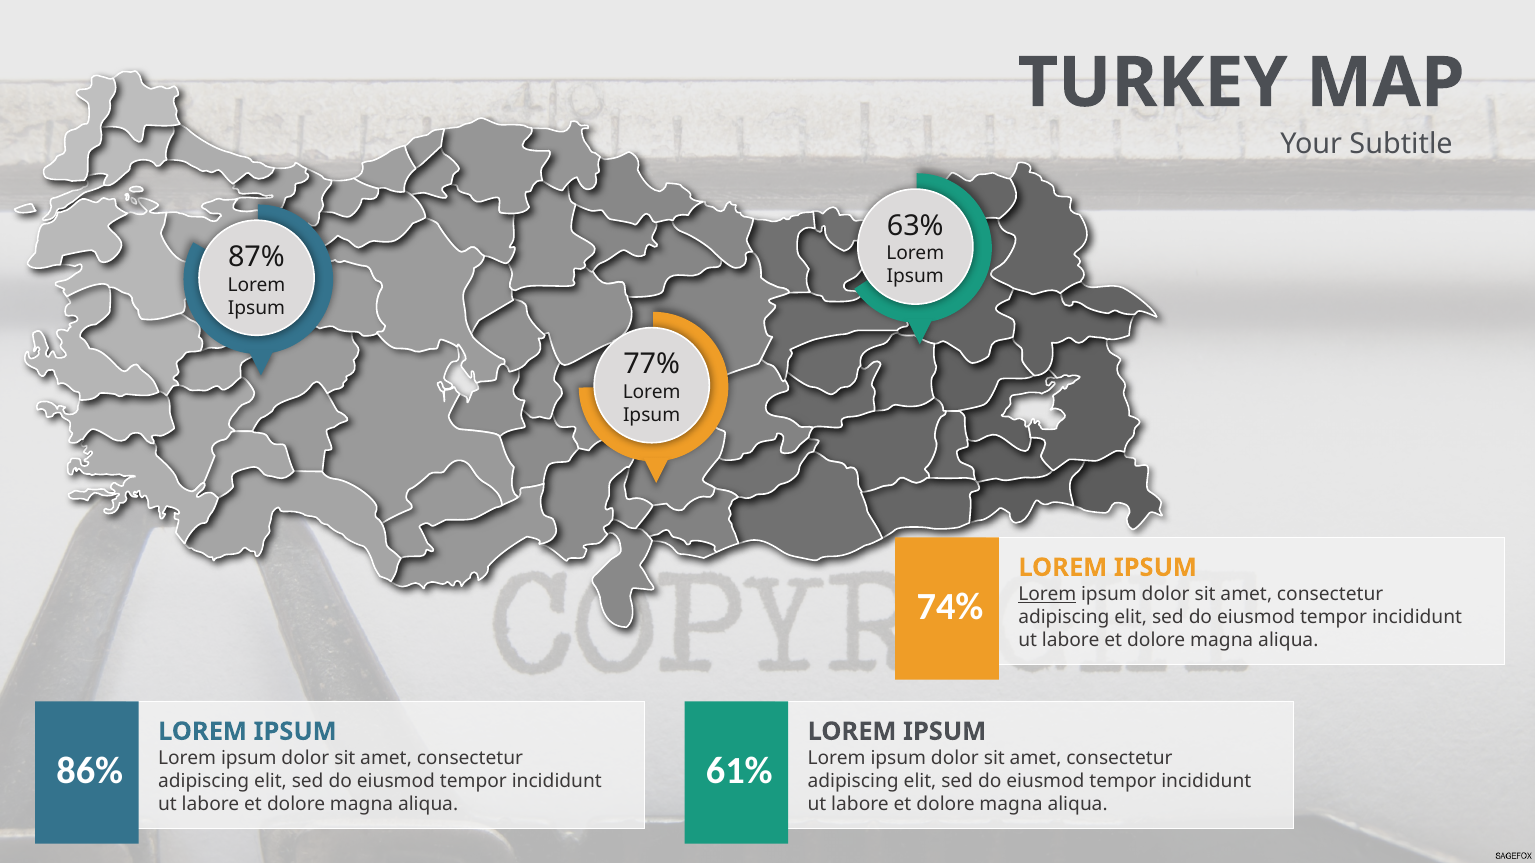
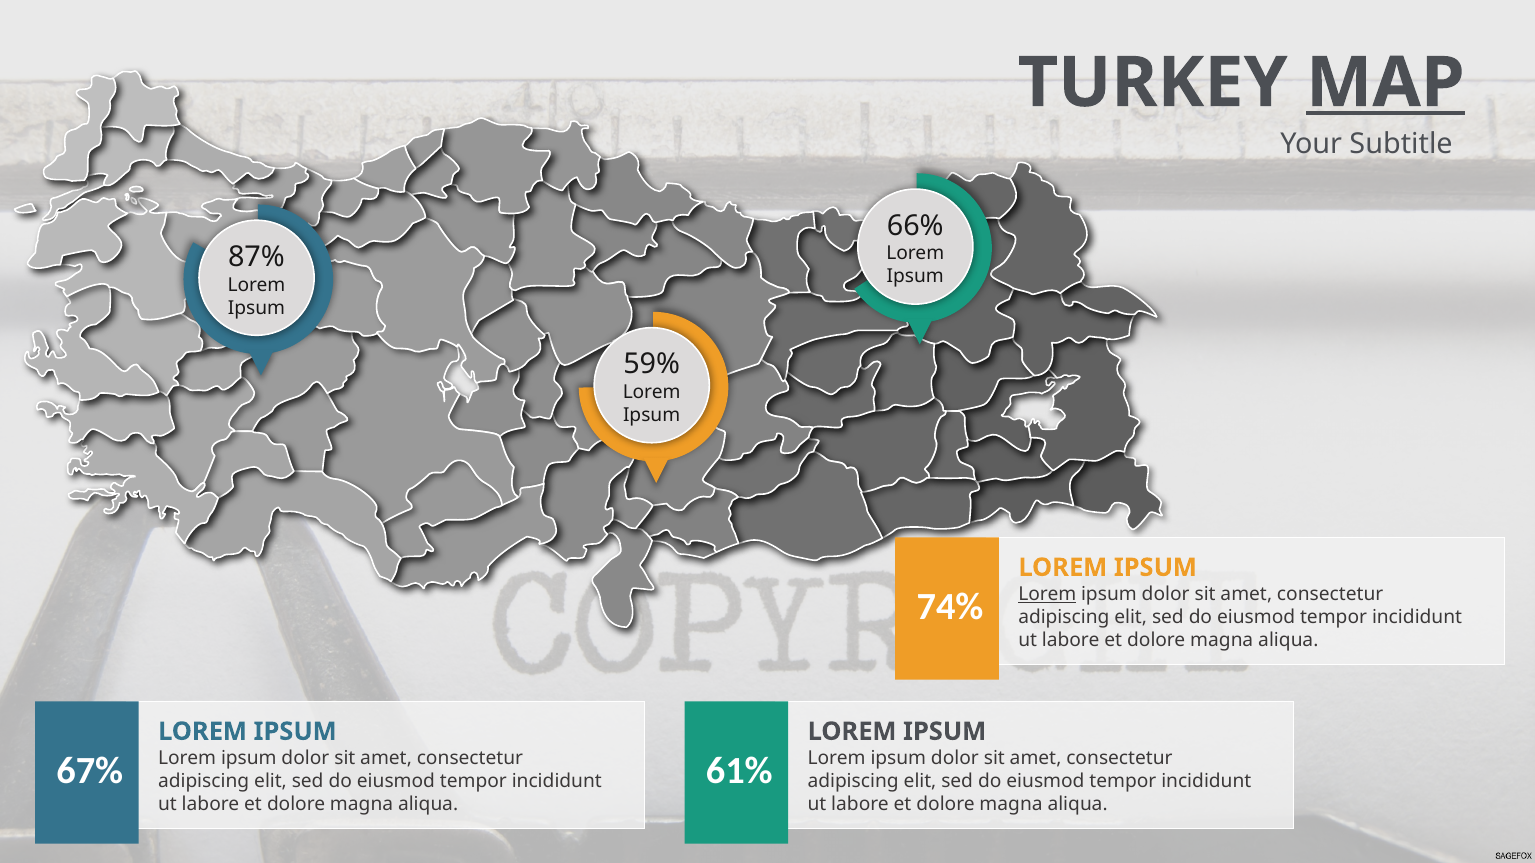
MAP underline: none -> present
63%: 63% -> 66%
77%: 77% -> 59%
86%: 86% -> 67%
